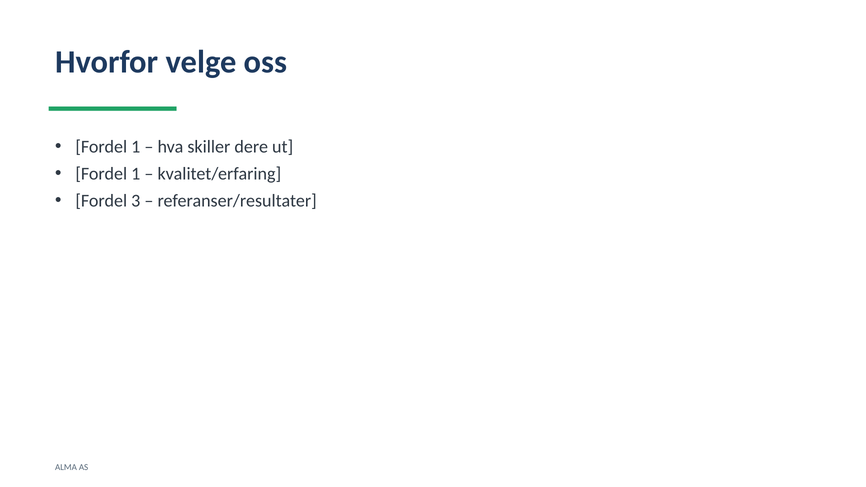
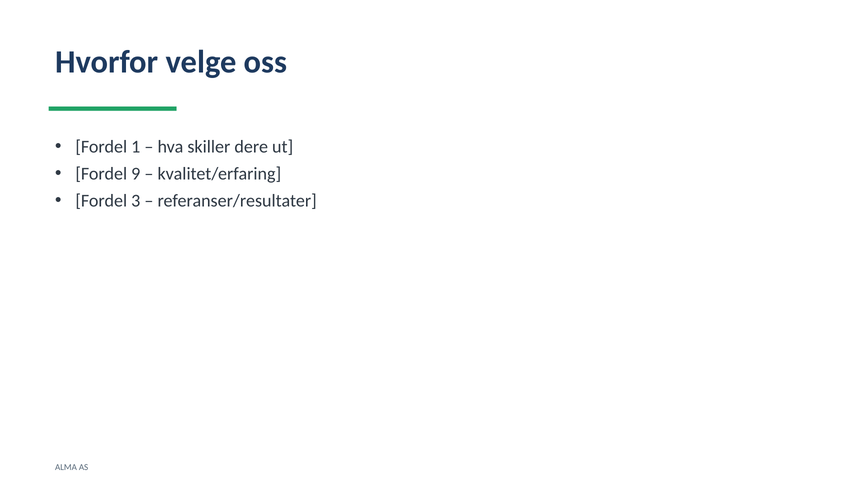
1 at (136, 174): 1 -> 9
